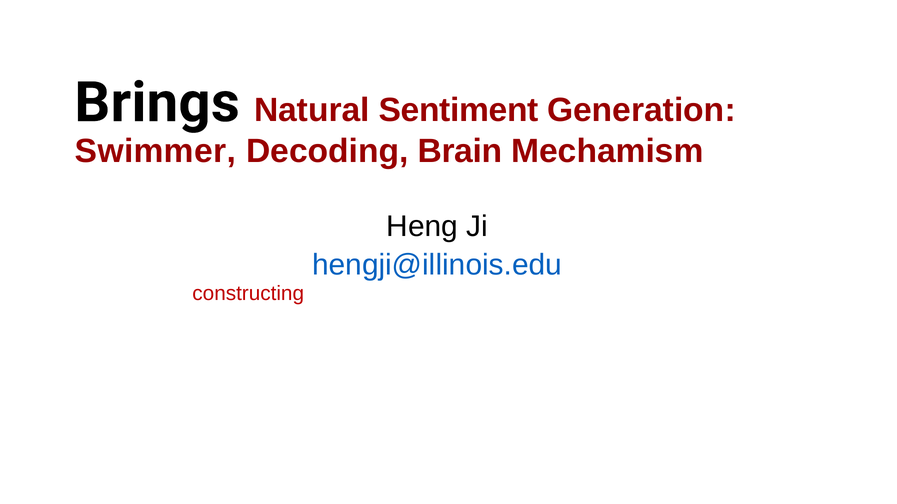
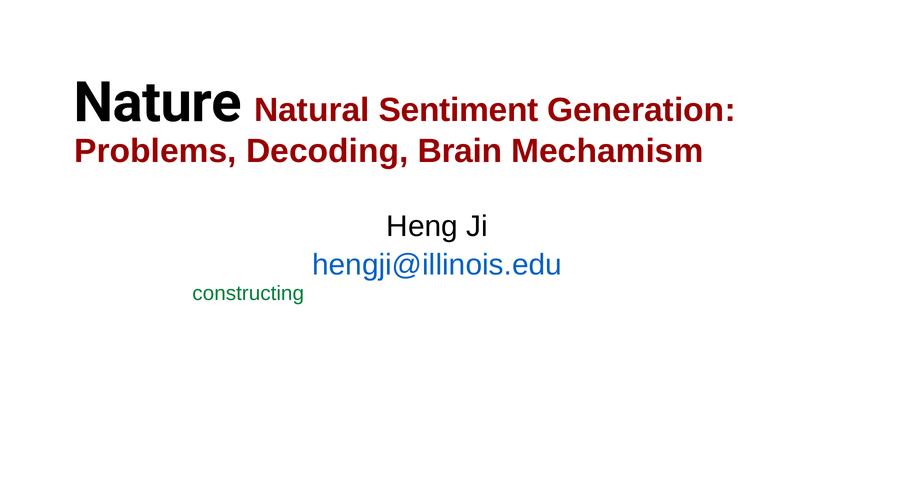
Brings: Brings -> Nature
Swimmer: Swimmer -> Problems
constructing colour: red -> green
